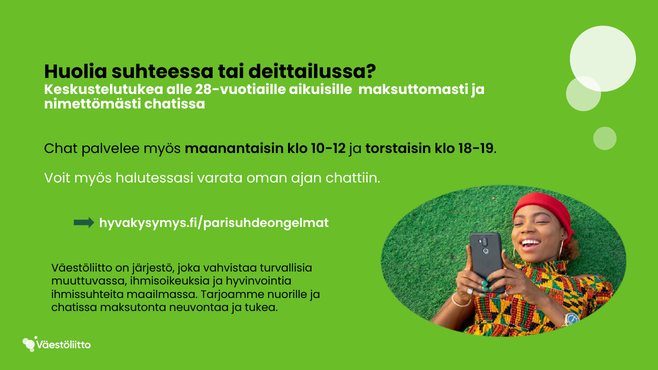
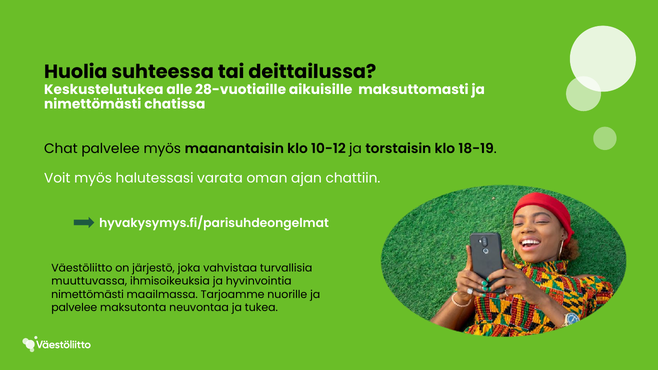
ihmissuhteita at (88, 295): ihmissuhteita -> nimettömästi
chatissa at (74, 308): chatissa -> palvelee
